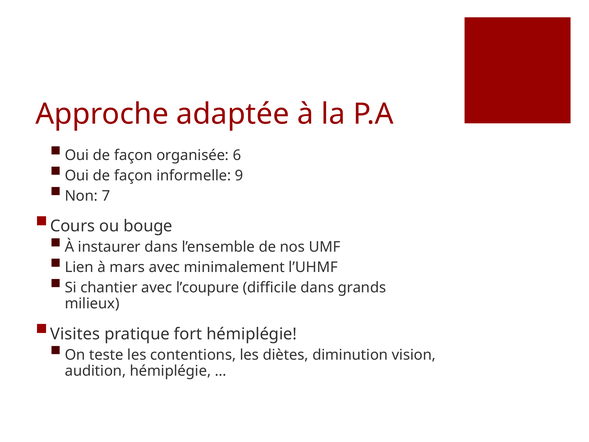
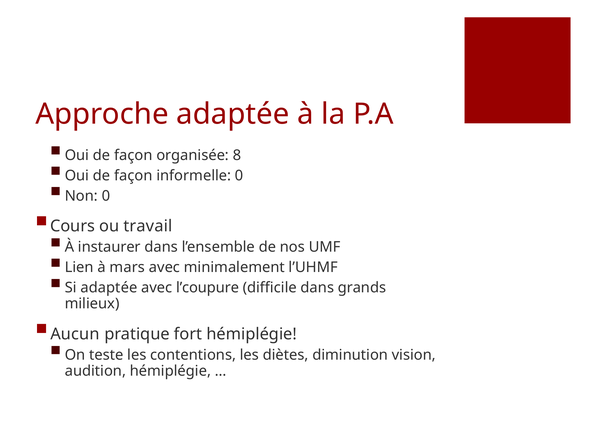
6: 6 -> 8
informelle 9: 9 -> 0
Non 7: 7 -> 0
bouge: bouge -> travail
Si chantier: chantier -> adaptée
Visites: Visites -> Aucun
